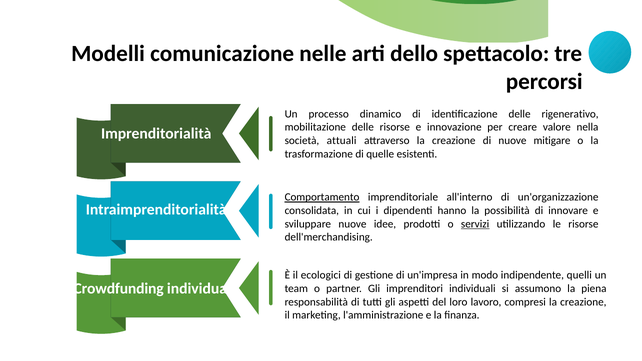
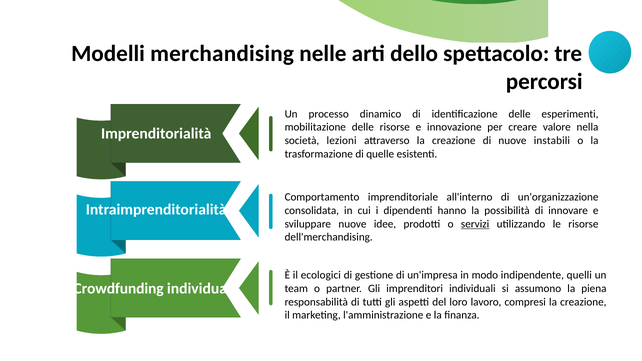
comunicazione: comunicazione -> merchandising
rigenerativo: rigenerativo -> esperimenti
attuali: attuali -> lezioni
mitigare: mitigare -> instabili
Comportamento underline: present -> none
